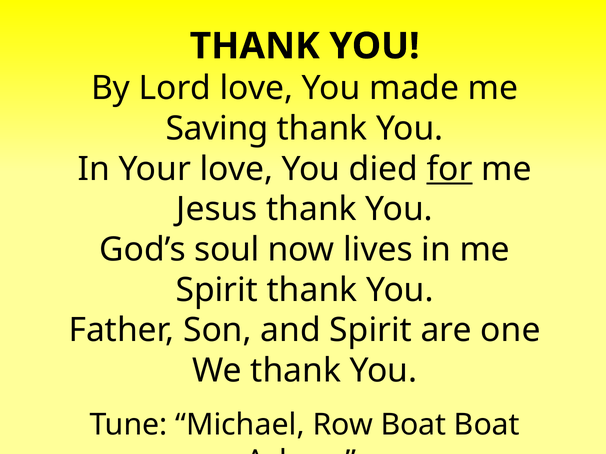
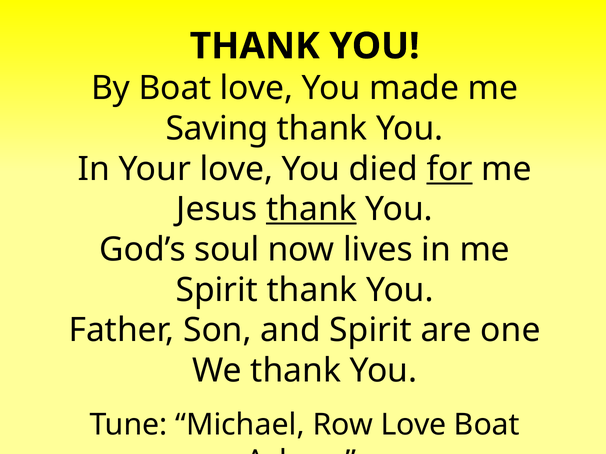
By Lord: Lord -> Boat
thank at (312, 210) underline: none -> present
Row Boat: Boat -> Love
